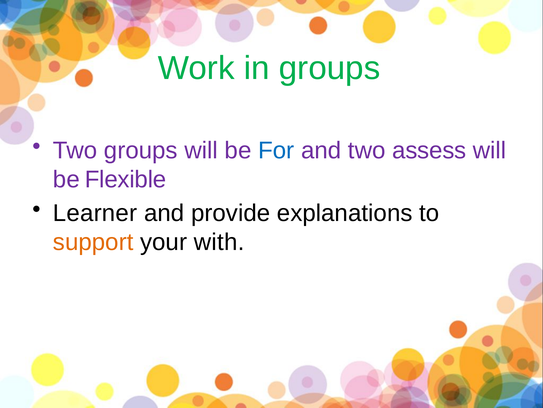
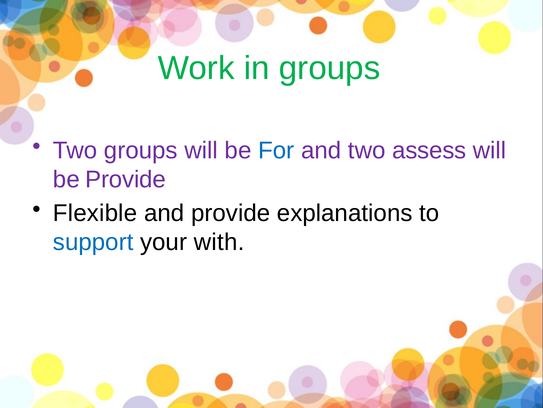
be Flexible: Flexible -> Provide
Learner: Learner -> Flexible
support colour: orange -> blue
